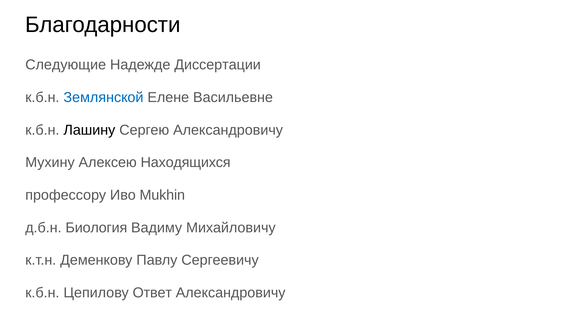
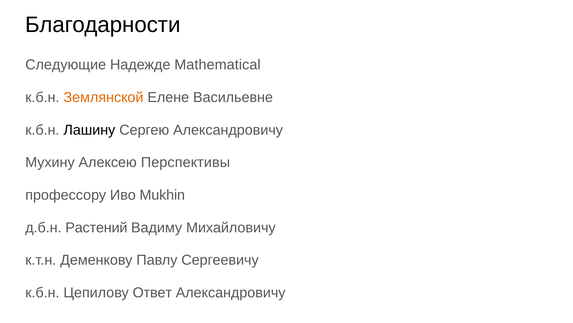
Диссертации: Диссертации -> Mathematical
Землянской colour: blue -> orange
Находящихся: Находящихся -> Перспективы
Биология: Биология -> Растений
